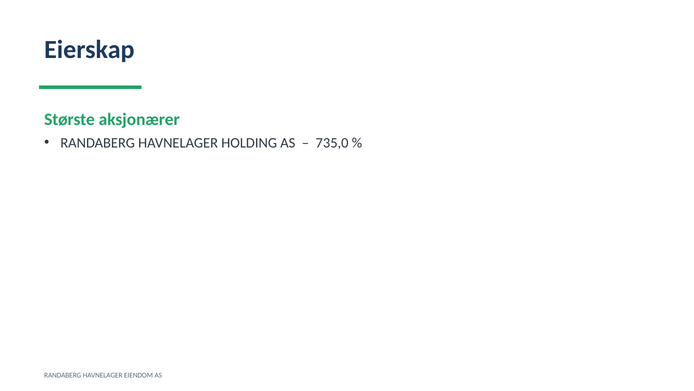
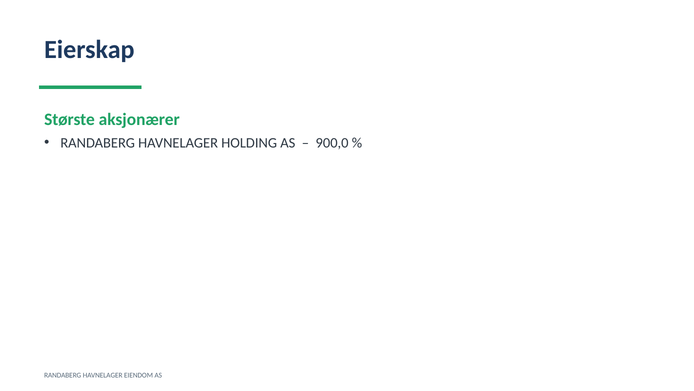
735,0: 735,0 -> 900,0
